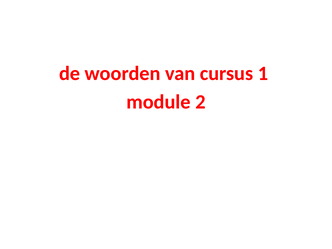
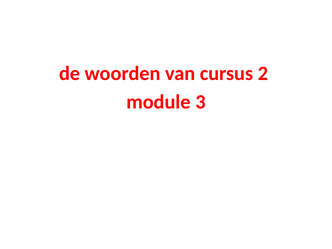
1: 1 -> 2
2: 2 -> 3
